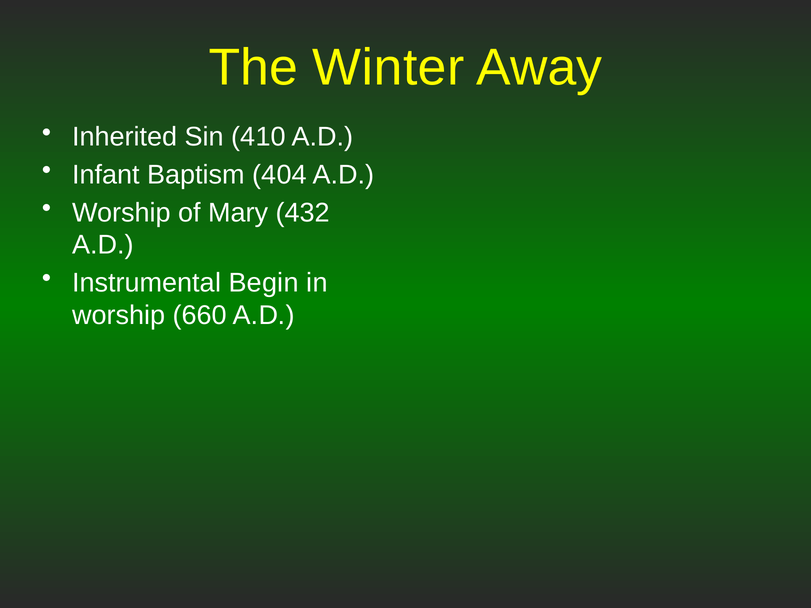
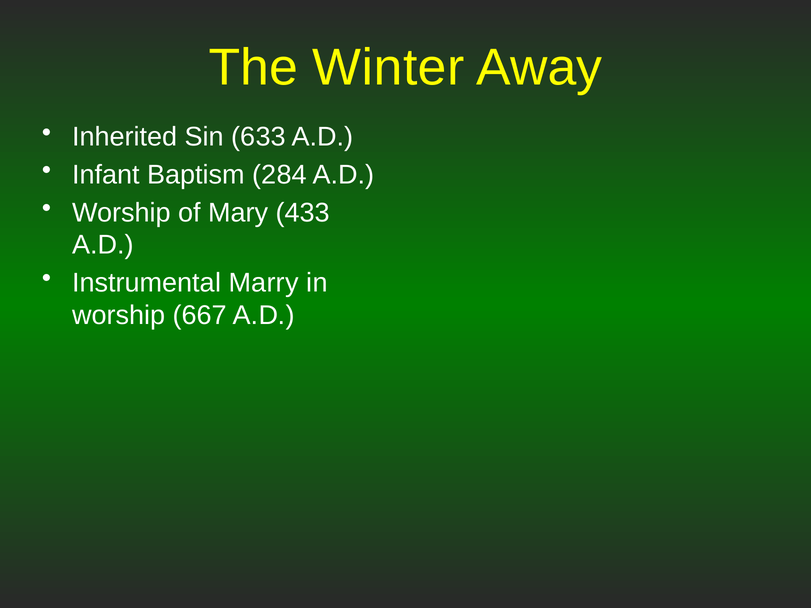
410: 410 -> 633
404: 404 -> 284
432: 432 -> 433
Begin: Begin -> Marry
660: 660 -> 667
